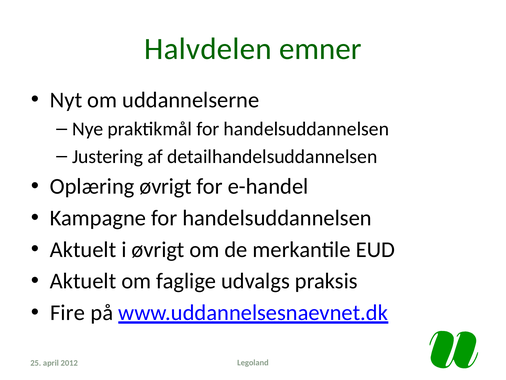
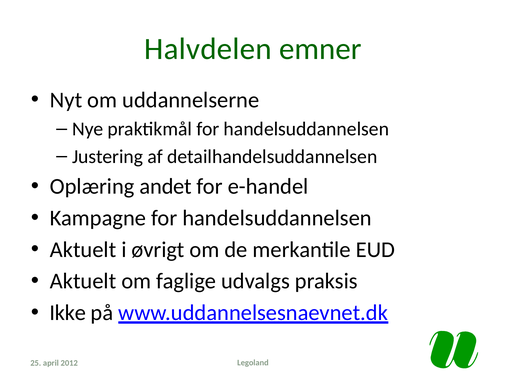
Oplæring øvrigt: øvrigt -> andet
Fire: Fire -> Ikke
